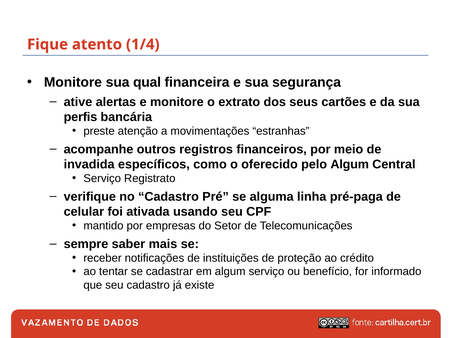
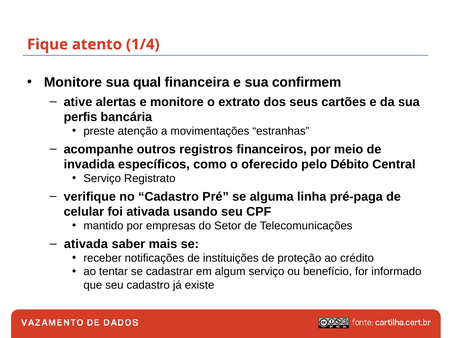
segurança: segurança -> confirmem
pelo Algum: Algum -> Débito
sempre at (86, 244): sempre -> ativada
